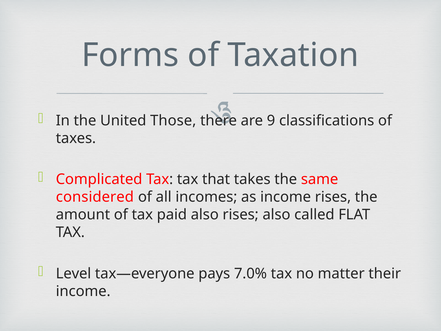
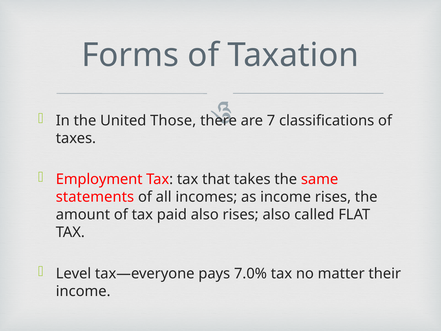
9: 9 -> 7
Complicated: Complicated -> Employment
considered: considered -> statements
